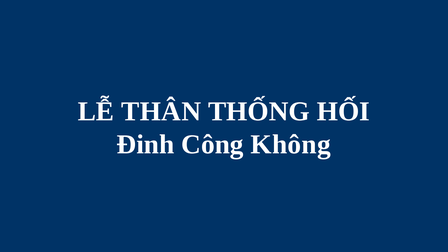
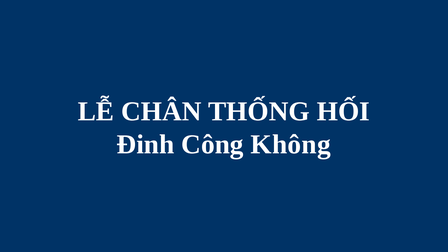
THÂN: THÂN -> CHÂN
